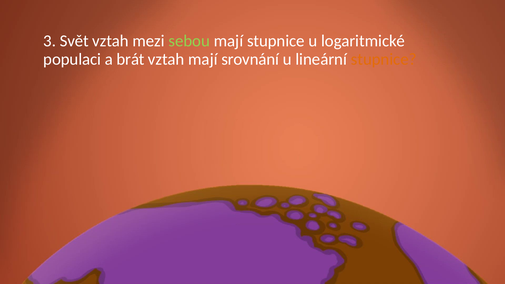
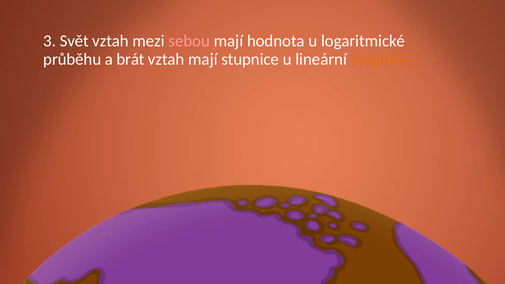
sebou colour: light green -> pink
mají stupnice: stupnice -> hodnota
populaci: populaci -> průběhu
mají srovnání: srovnání -> stupnice
